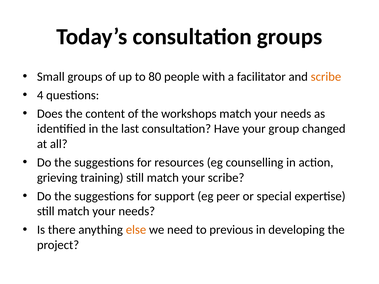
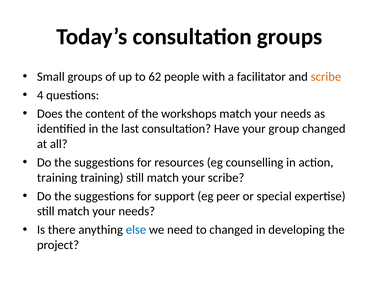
80: 80 -> 62
grieving at (57, 178): grieving -> training
else colour: orange -> blue
to previous: previous -> changed
